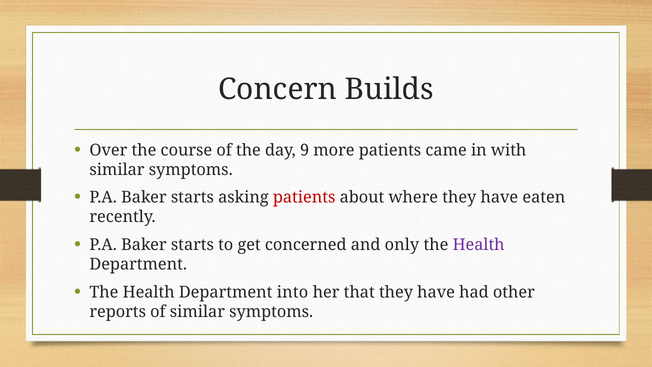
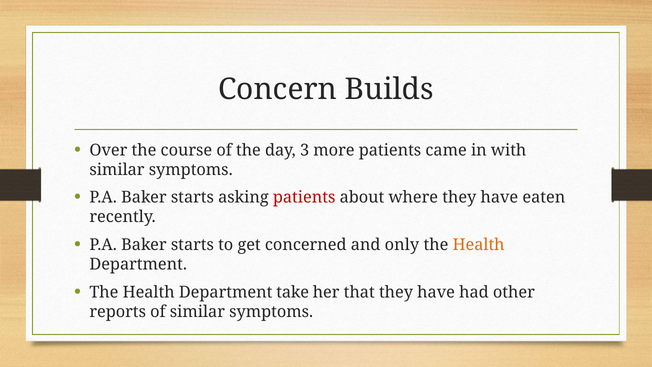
9: 9 -> 3
Health at (479, 245) colour: purple -> orange
into: into -> take
